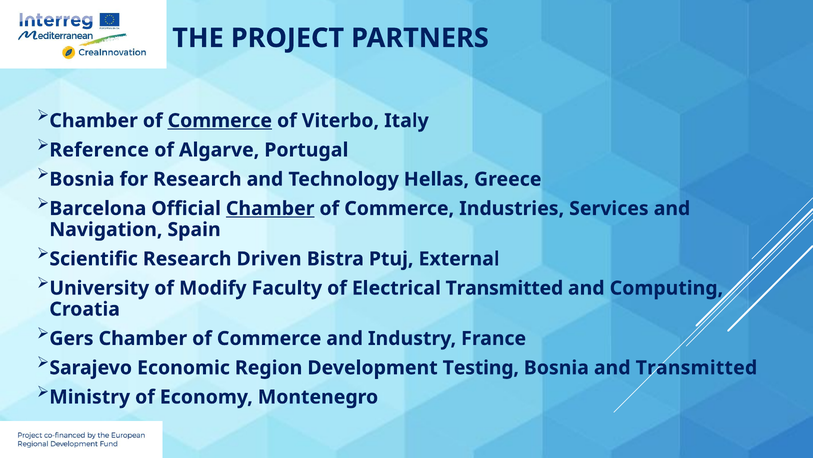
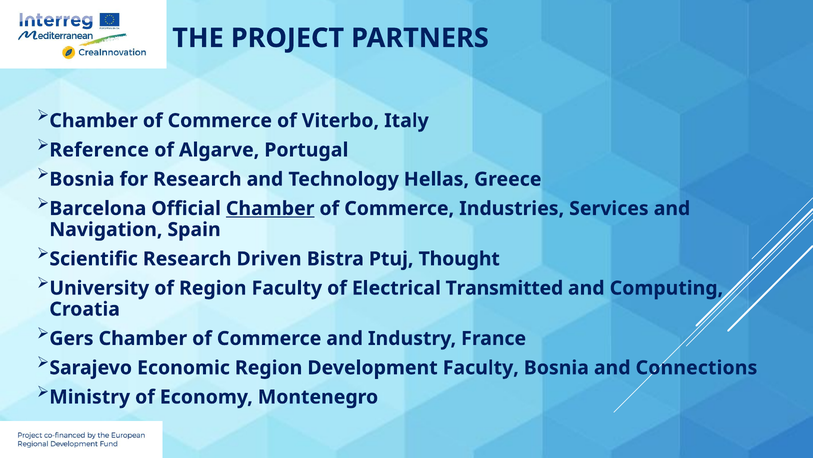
Commerce at (220, 121) underline: present -> none
External: External -> Thought
of Modify: Modify -> Region
Development Testing: Testing -> Faculty
and Transmitted: Transmitted -> Connections
